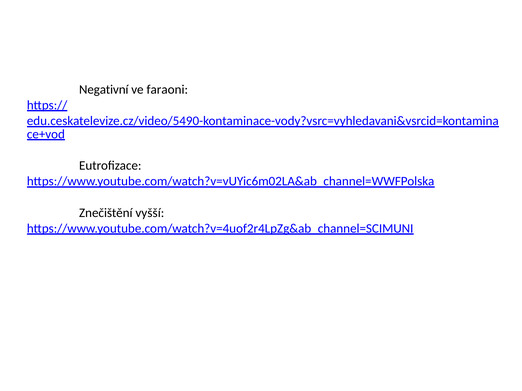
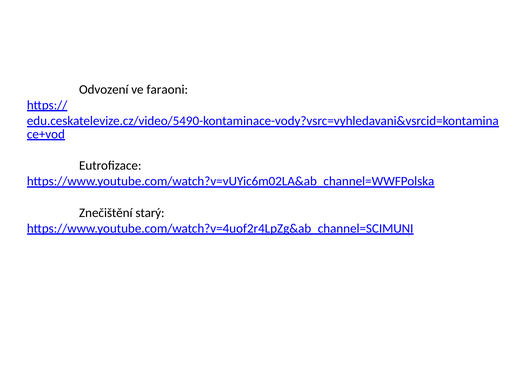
Negativní: Negativní -> Odvození
vyšší: vyšší -> starý
